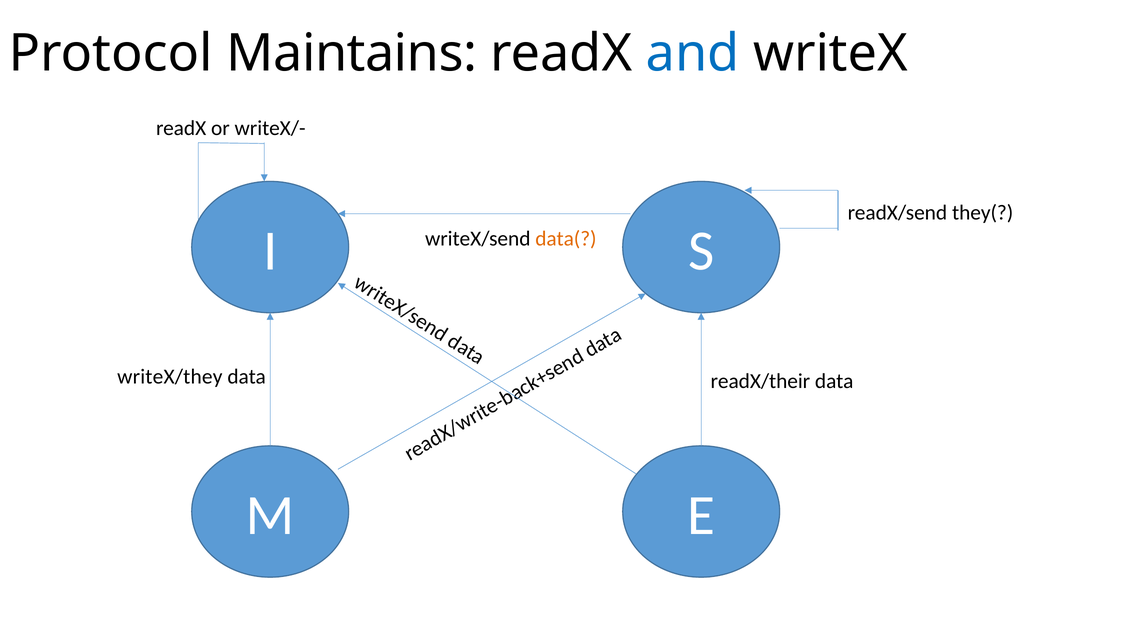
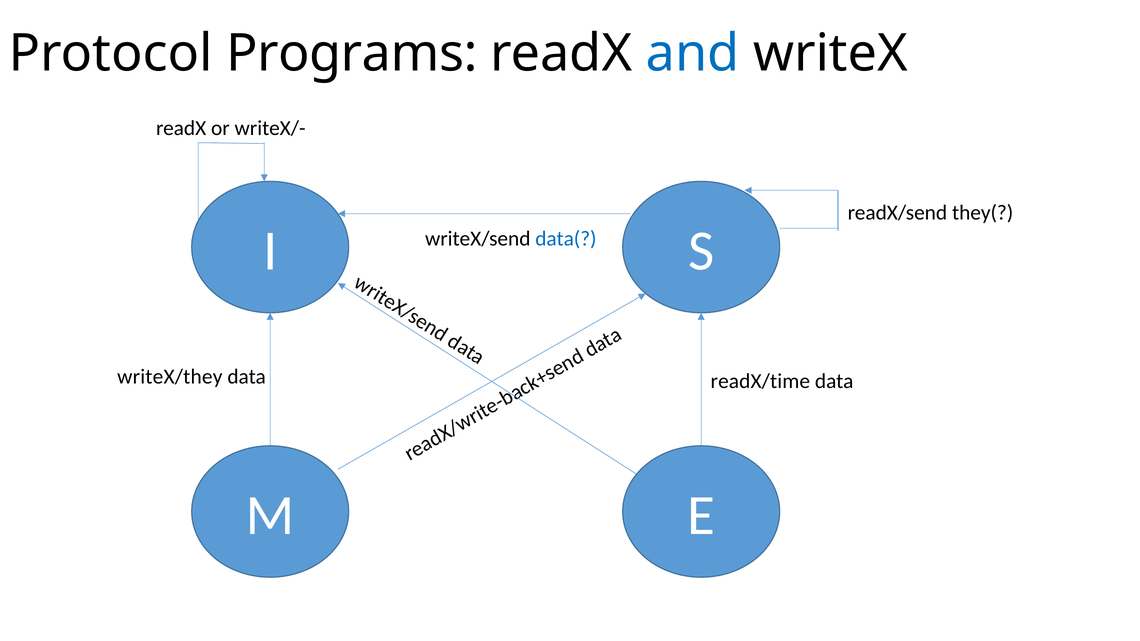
Maintains: Maintains -> Programs
data( colour: orange -> blue
readX/their: readX/their -> readX/time
